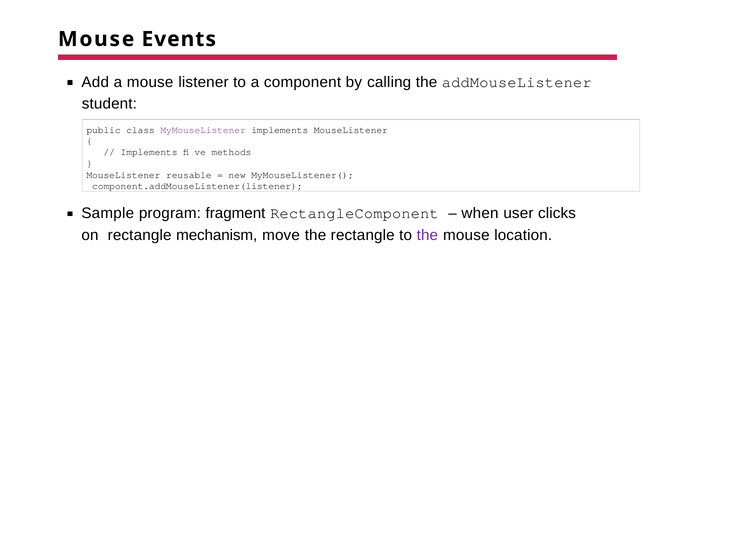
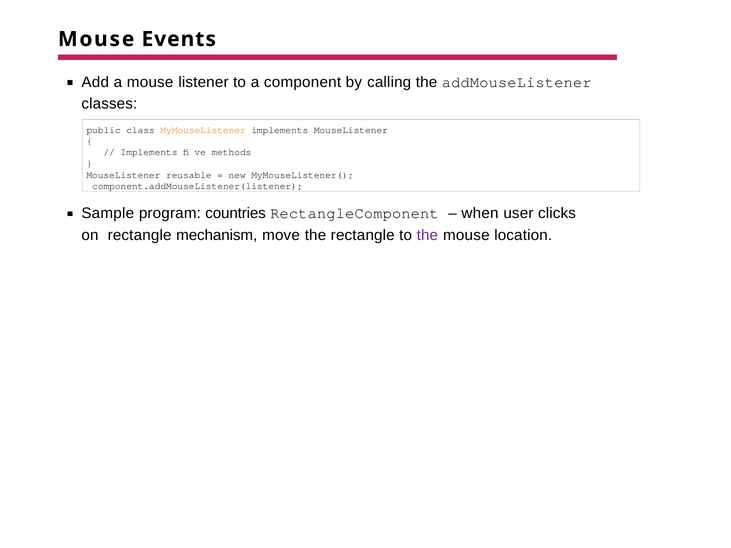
student: student -> classes
MyMouseListener colour: purple -> orange
fragment: fragment -> countries
